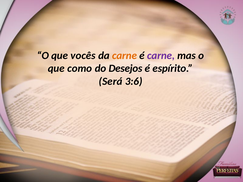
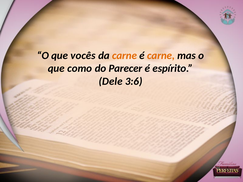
carne at (161, 56) colour: purple -> orange
Desejos: Desejos -> Parecer
Será: Será -> Dele
